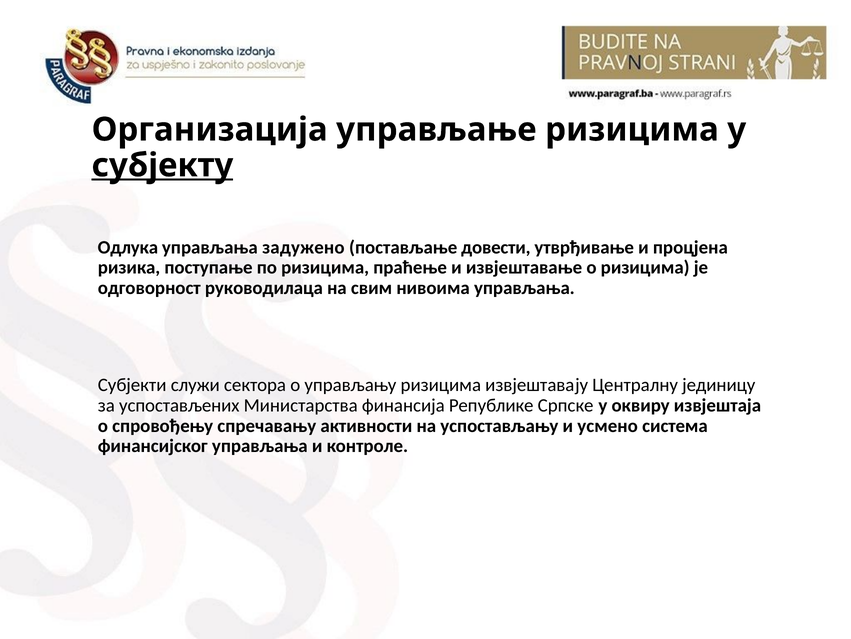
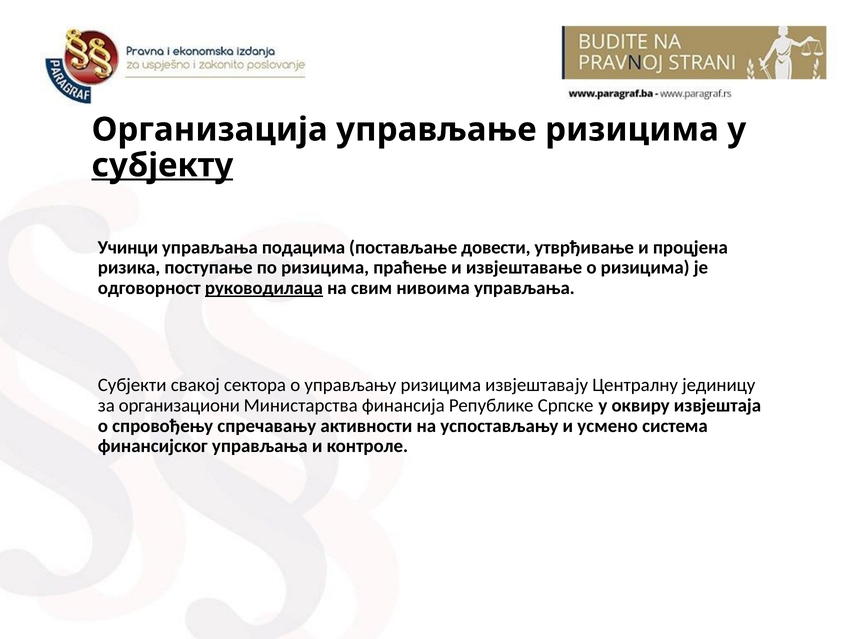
Одлука: Одлука -> Учинци
задужено: задужено -> подацима
руководилаца underline: none -> present
служи: служи -> свакој
успостављених: успостављених -> организациони
